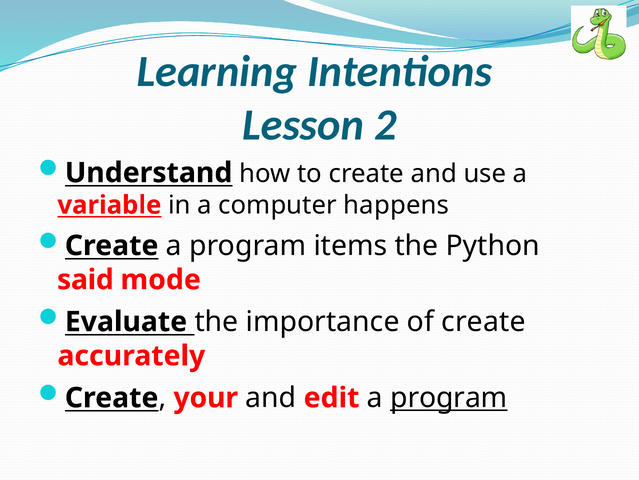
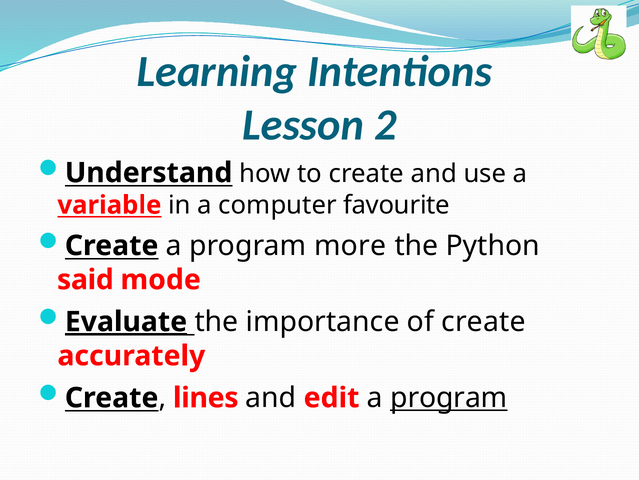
happens: happens -> favourite
items: items -> more
Evaluate underline: none -> present
your: your -> lines
